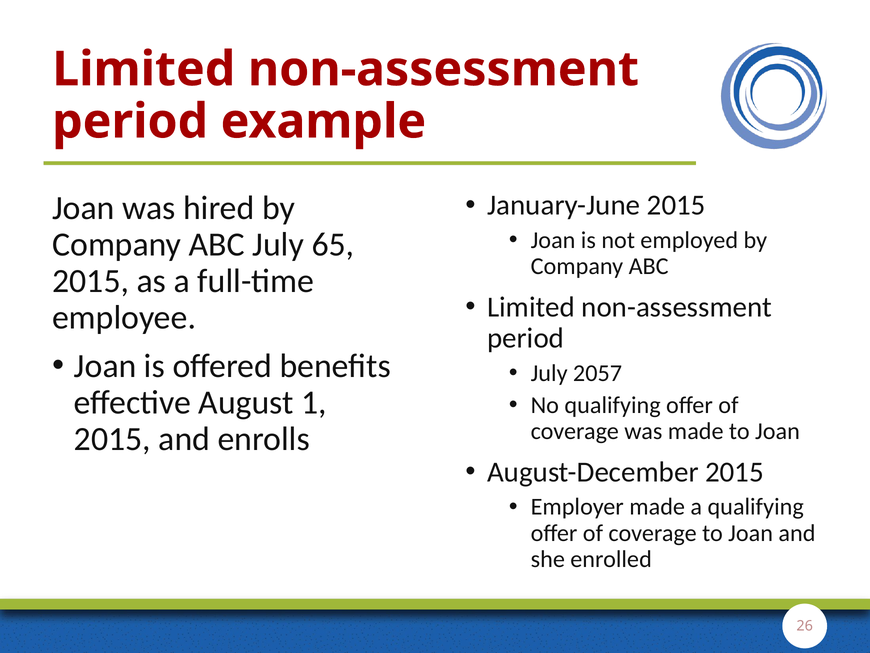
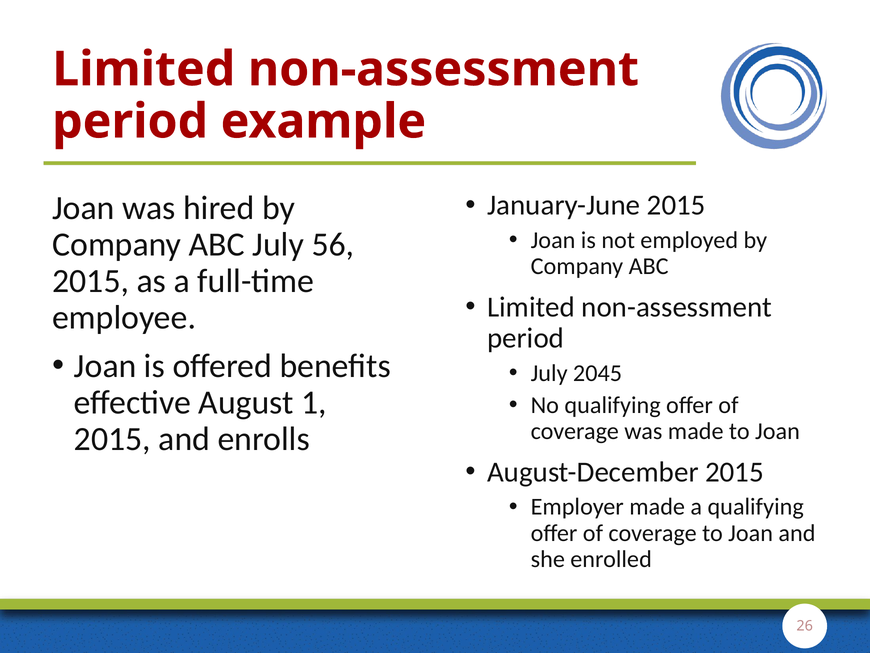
65: 65 -> 56
2057: 2057 -> 2045
